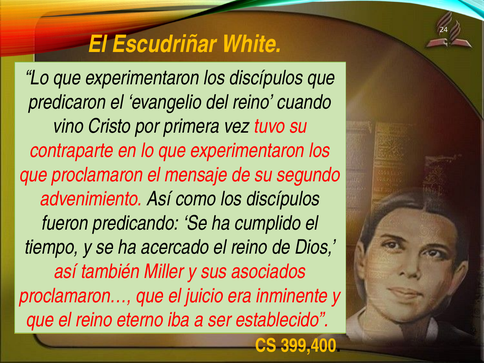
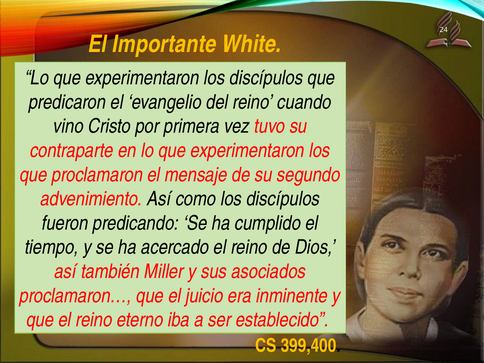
Escudriñar: Escudriñar -> Importante
